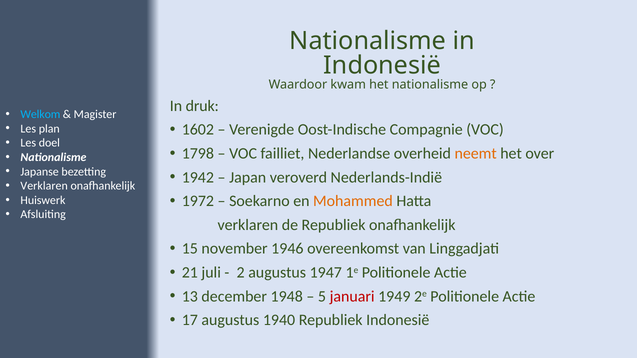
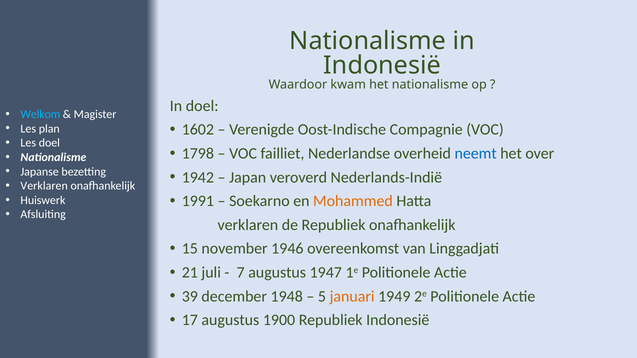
In druk: druk -> doel
neemt colour: orange -> blue
1972: 1972 -> 1991
2: 2 -> 7
13: 13 -> 39
januari colour: red -> orange
1940: 1940 -> 1900
